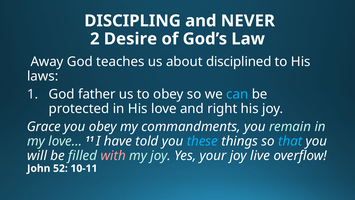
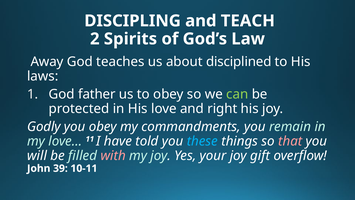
NEVER: NEVER -> TEACH
Desire: Desire -> Spirits
can colour: light blue -> light green
Grace: Grace -> Godly
that colour: light blue -> pink
live: live -> gift
52: 52 -> 39
